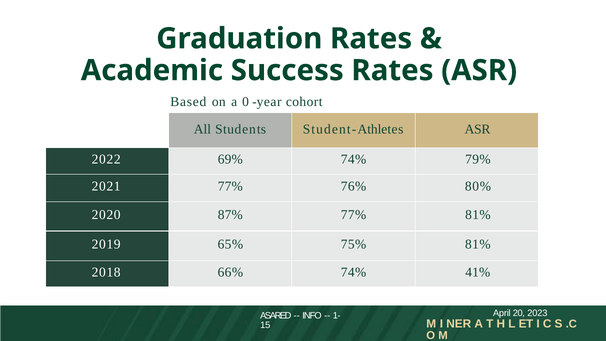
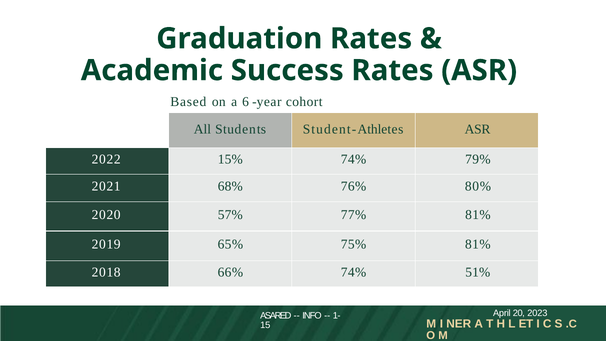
0: 0 -> 6
69%: 69% -> 15%
2021 77%: 77% -> 68%
87%: 87% -> 57%
41%: 41% -> 51%
